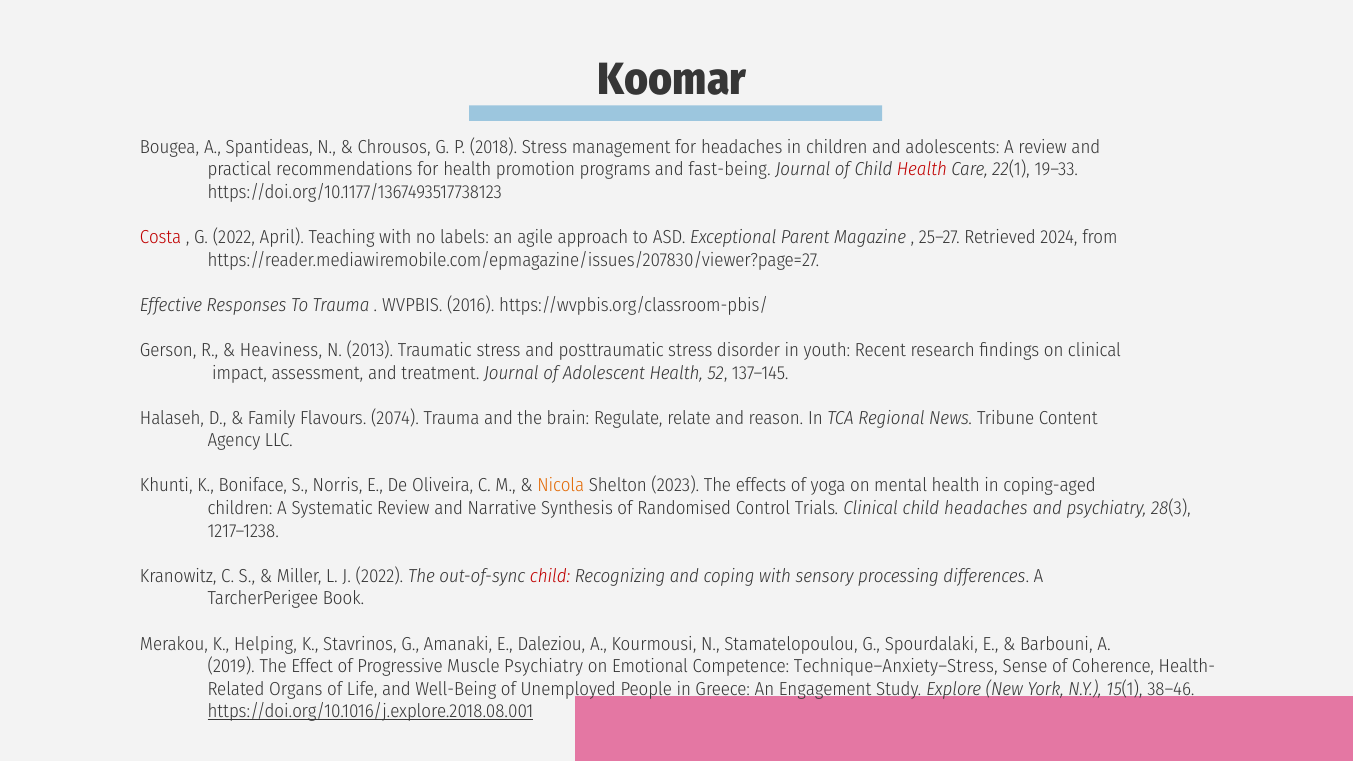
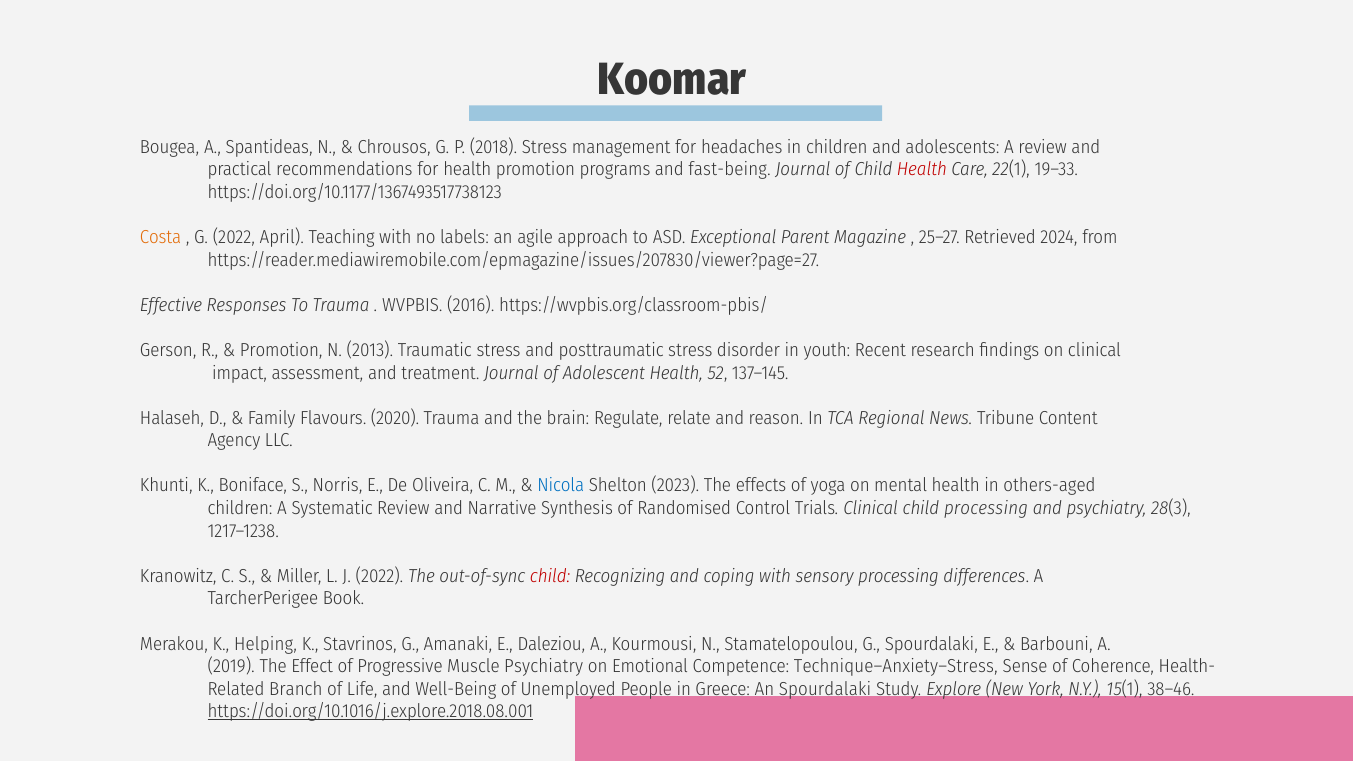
Costa colour: red -> orange
Heaviness at (281, 350): Heaviness -> Promotion
2074: 2074 -> 2020
Nicola colour: orange -> blue
coping-aged: coping-aged -> others-aged
child headaches: headaches -> processing
Organs: Organs -> Branch
An Engagement: Engagement -> Spourdalaki
